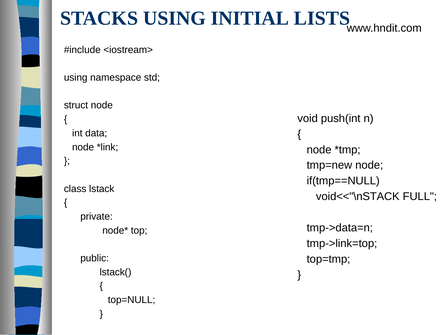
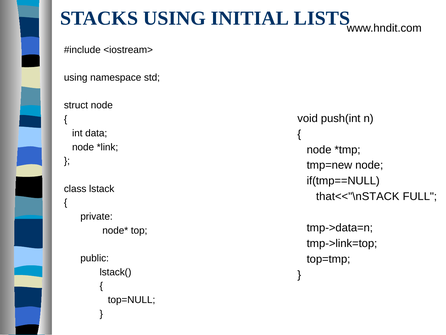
void<<"\nSTACK: void<<"\nSTACK -> that<<"\nSTACK
